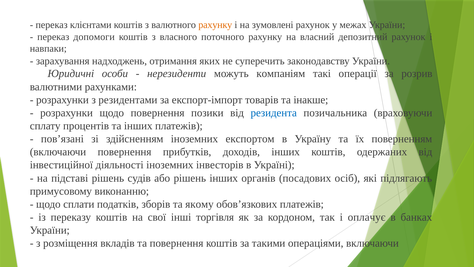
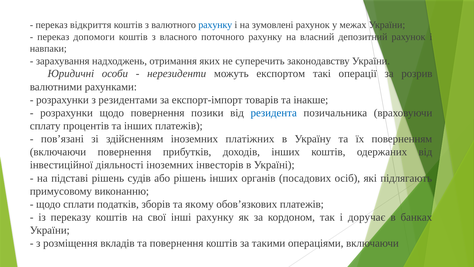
клієнтами: клієнтами -> відкриття
рахунку at (215, 25) colour: orange -> blue
компаніям: компаніям -> експортом
експортом: експортом -> платіжних
інші торгівля: торгівля -> рахунку
оплачує: оплачує -> доручає
